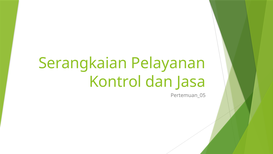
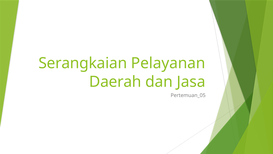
Kontrol: Kontrol -> Daerah
